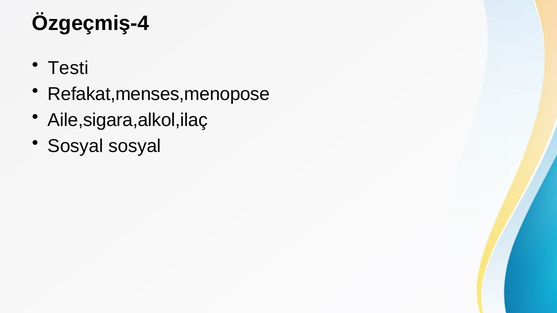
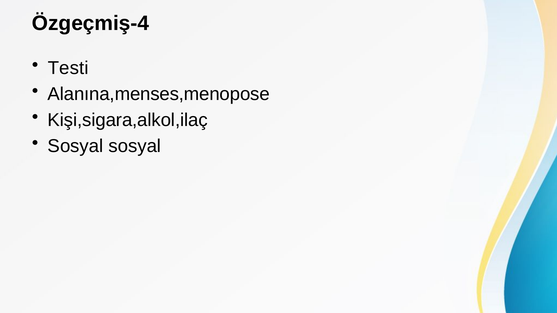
Refakat,menses,menopose: Refakat,menses,menopose -> Alanına,menses,menopose
Aile,sigara,alkol,ilaç: Aile,sigara,alkol,ilaç -> Kişi,sigara,alkol,ilaç
